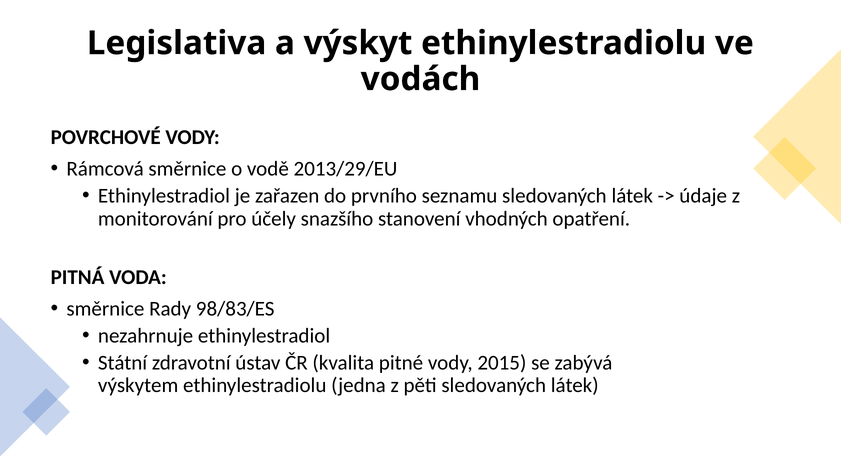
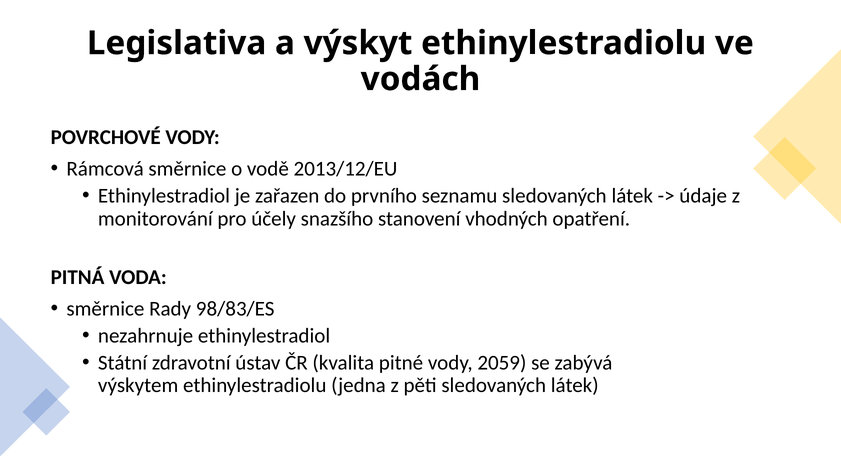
2013/29/EU: 2013/29/EU -> 2013/12/EU
2015: 2015 -> 2059
